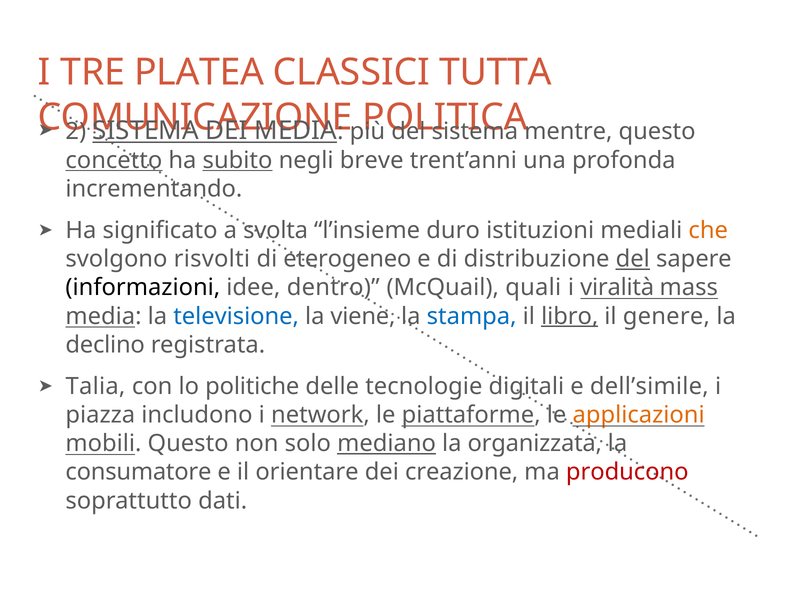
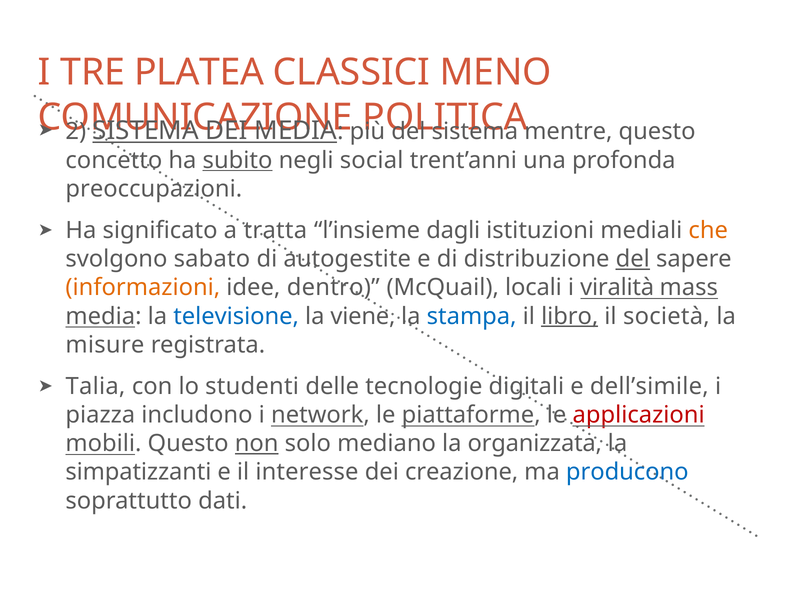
TUTTA: TUTTA -> MENO
concetto underline: present -> none
breve: breve -> social
incrementando: incrementando -> preoccupazioni
svolta: svolta -> tratta
duro: duro -> dagli
risvolti: risvolti -> sabato
eterogeneo: eterogeneo -> autogestite
informazioni colour: black -> orange
quali: quali -> locali
genere: genere -> società
declino: declino -> misure
politiche: politiche -> studenti
applicazioni colour: orange -> red
non underline: none -> present
mediano underline: present -> none
consumatore: consumatore -> simpatizzanti
orientare: orientare -> interesse
producono colour: red -> blue
